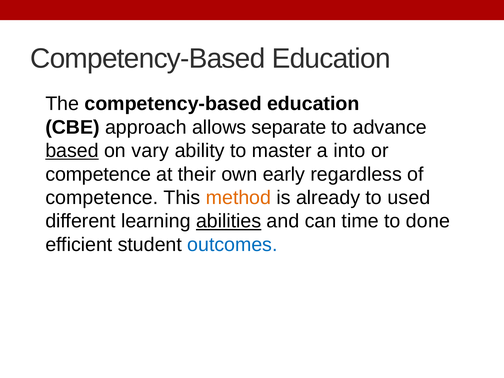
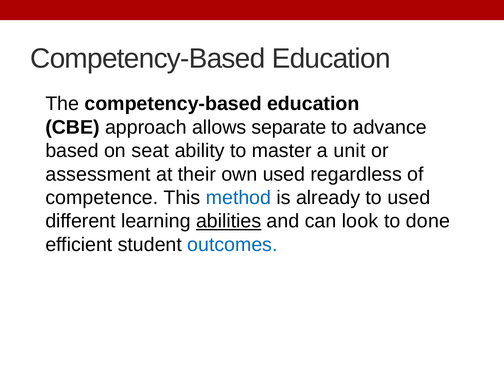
based underline: present -> none
vary: vary -> seat
into: into -> unit
competence at (98, 174): competence -> assessment
own early: early -> used
method colour: orange -> blue
time: time -> look
